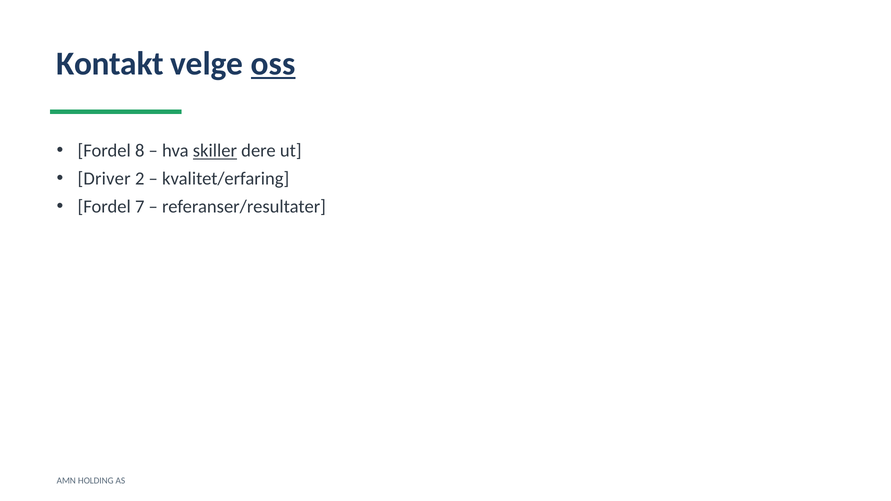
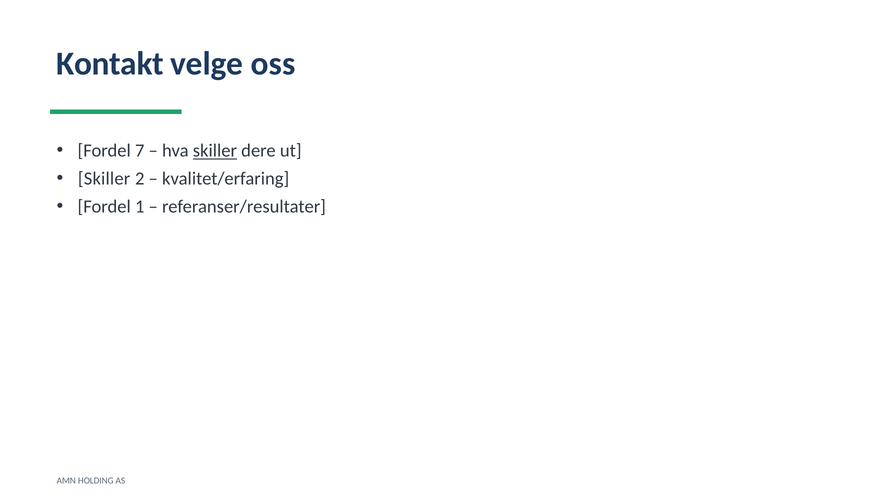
oss underline: present -> none
8: 8 -> 7
Driver at (104, 179): Driver -> Skiller
7: 7 -> 1
